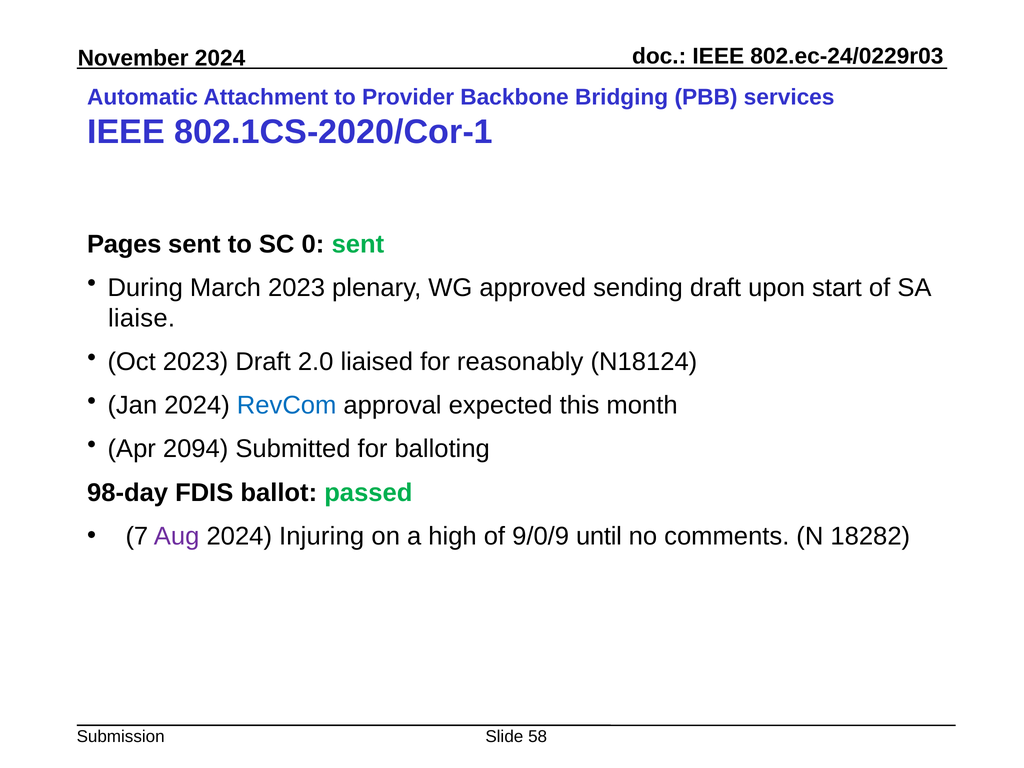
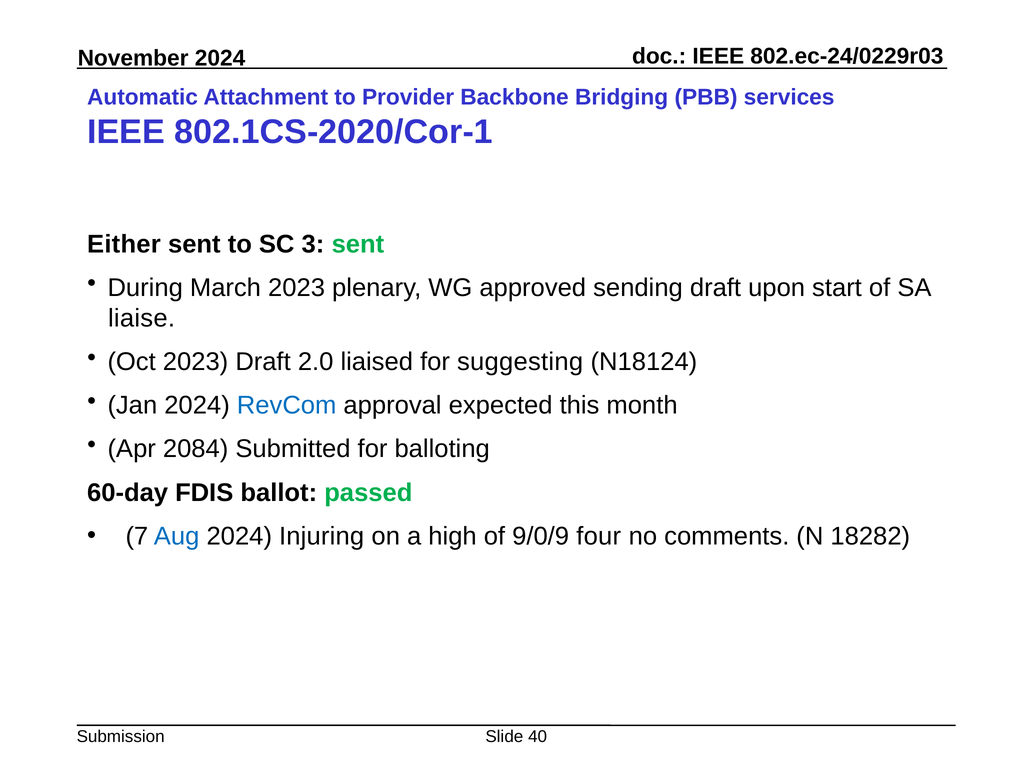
Pages: Pages -> Either
0: 0 -> 3
reasonably: reasonably -> suggesting
2094: 2094 -> 2084
98-day: 98-day -> 60-day
Aug colour: purple -> blue
until: until -> four
58: 58 -> 40
